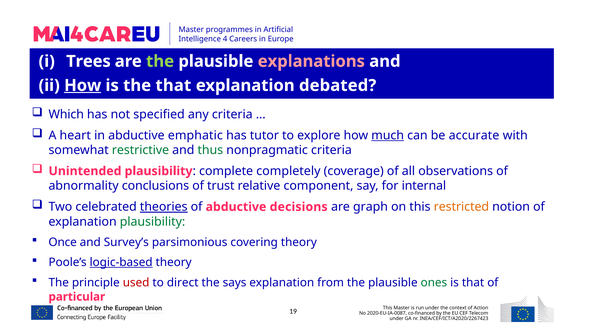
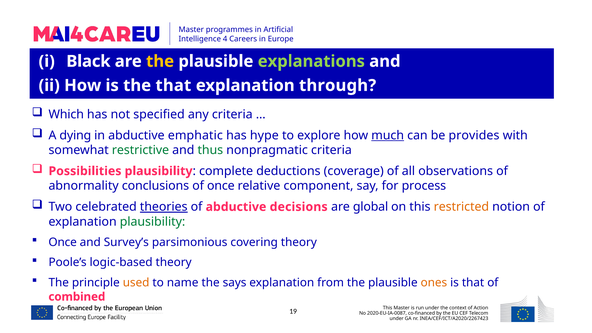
Trees: Trees -> Black
the at (160, 61) colour: light green -> yellow
explanations colour: pink -> light green
How at (83, 85) underline: present -> none
debated: debated -> through
heart: heart -> dying
tutor: tutor -> hype
accurate: accurate -> provides
Unintended: Unintended -> Possibilities
completely: completely -> deductions
of trust: trust -> once
internal: internal -> process
graph: graph -> global
logic-based underline: present -> none
used colour: red -> orange
direct: direct -> name
ones colour: green -> orange
particular: particular -> combined
